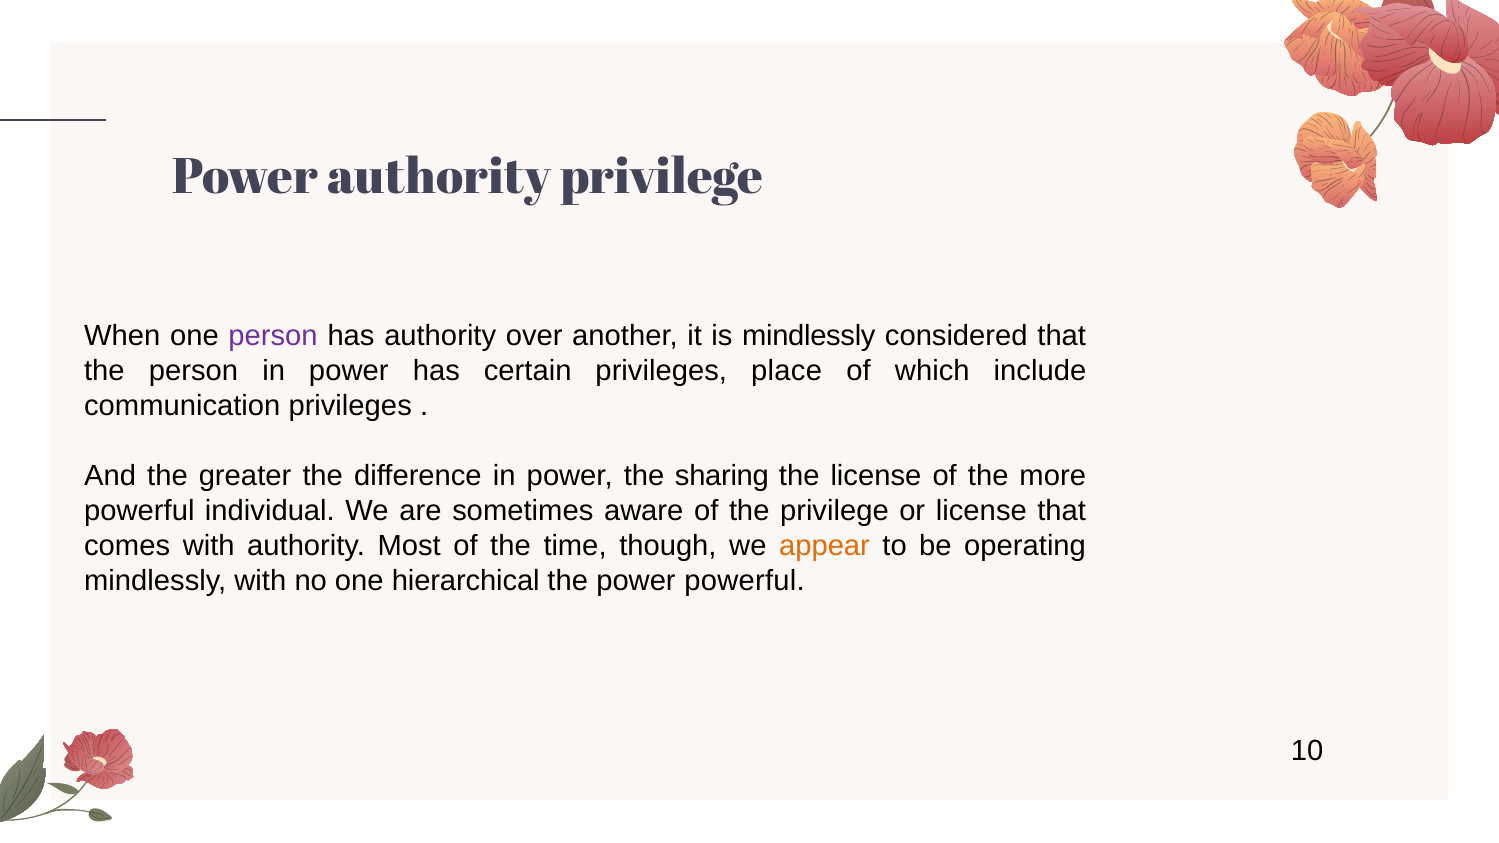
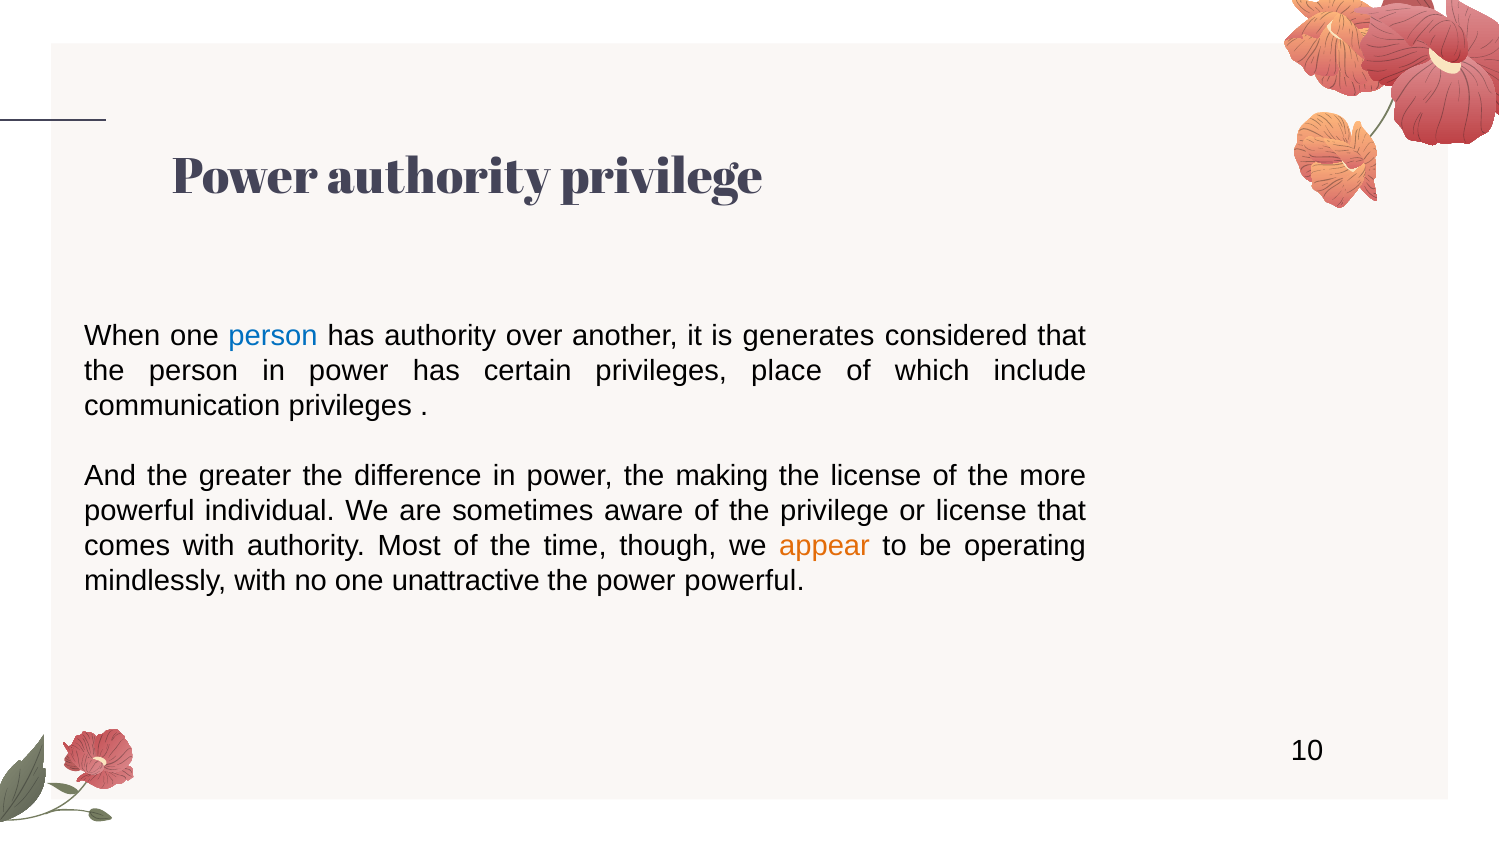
person at (273, 336) colour: purple -> blue
is mindlessly: mindlessly -> generates
sharing: sharing -> making
hierarchical: hierarchical -> unattractive
